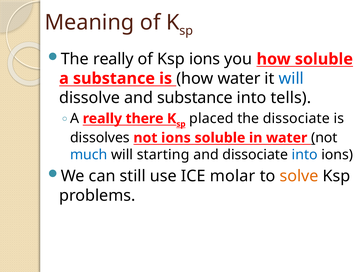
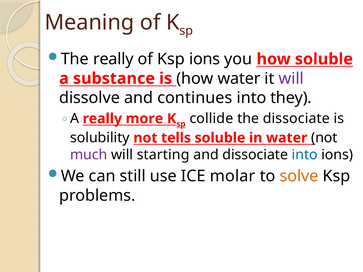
will at (291, 79) colour: blue -> purple
and substance: substance -> continues
tells: tells -> they
there: there -> more
placed: placed -> collide
dissolves: dissolves -> solubility
not ions: ions -> tells
much colour: blue -> purple
